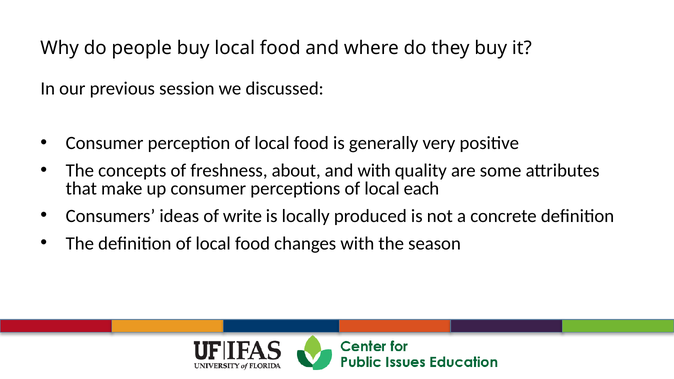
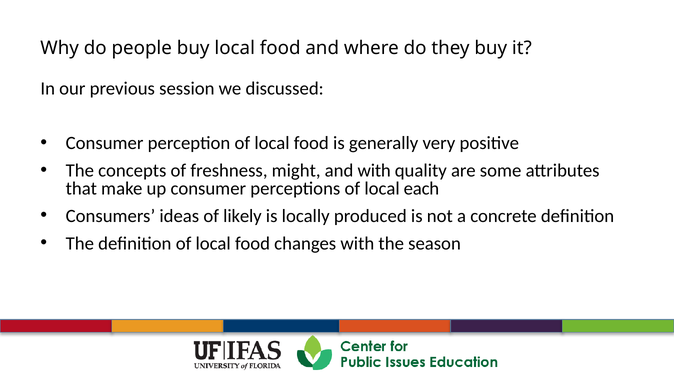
about: about -> might
write: write -> likely
